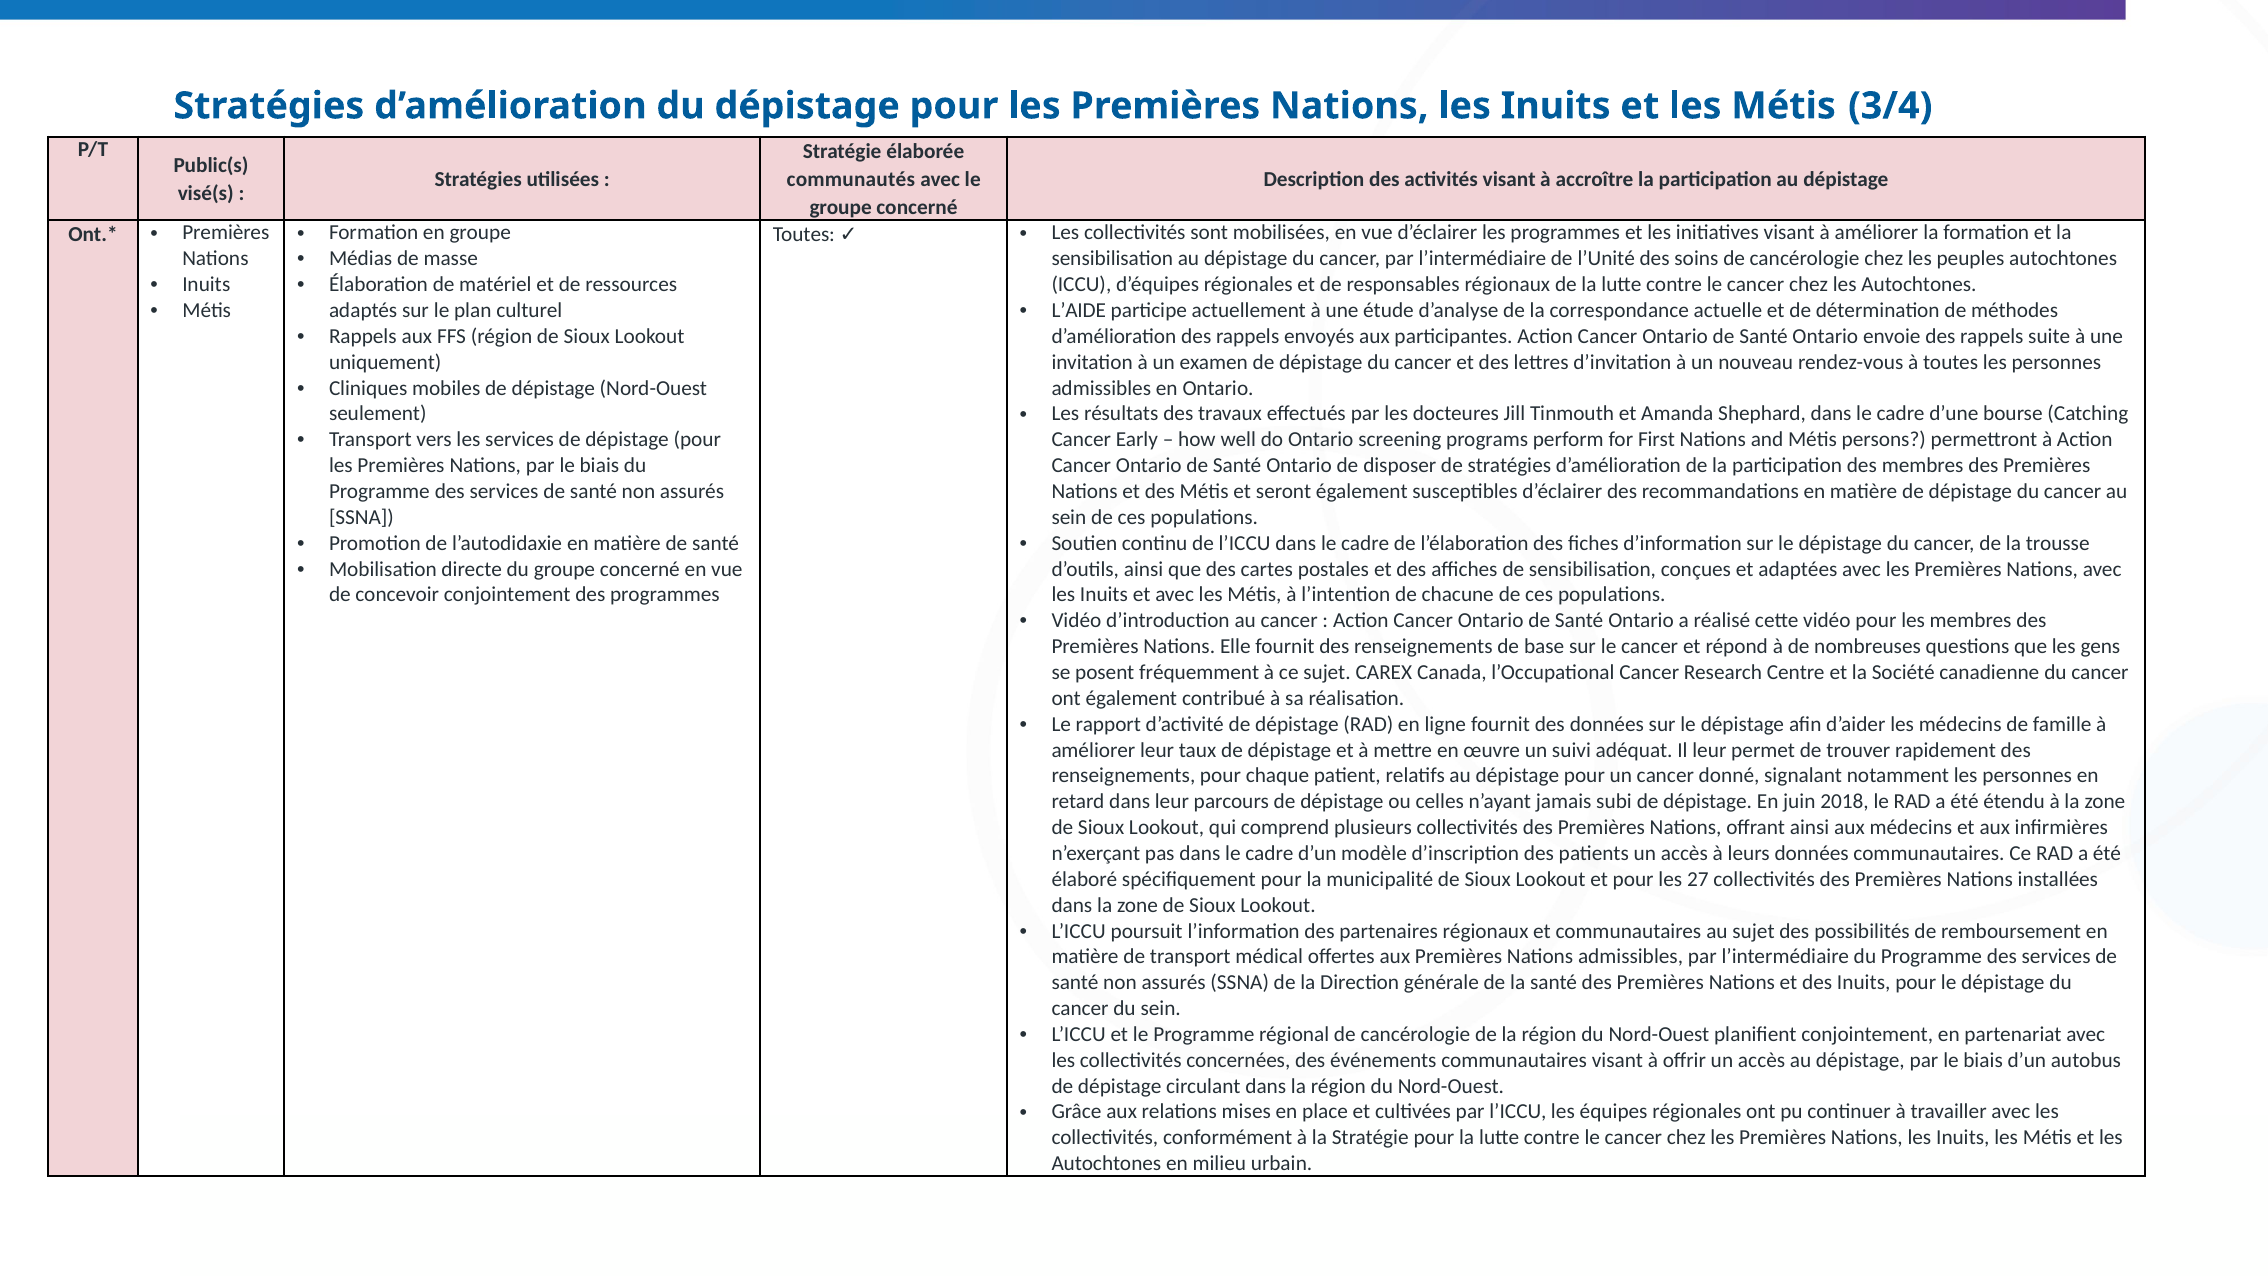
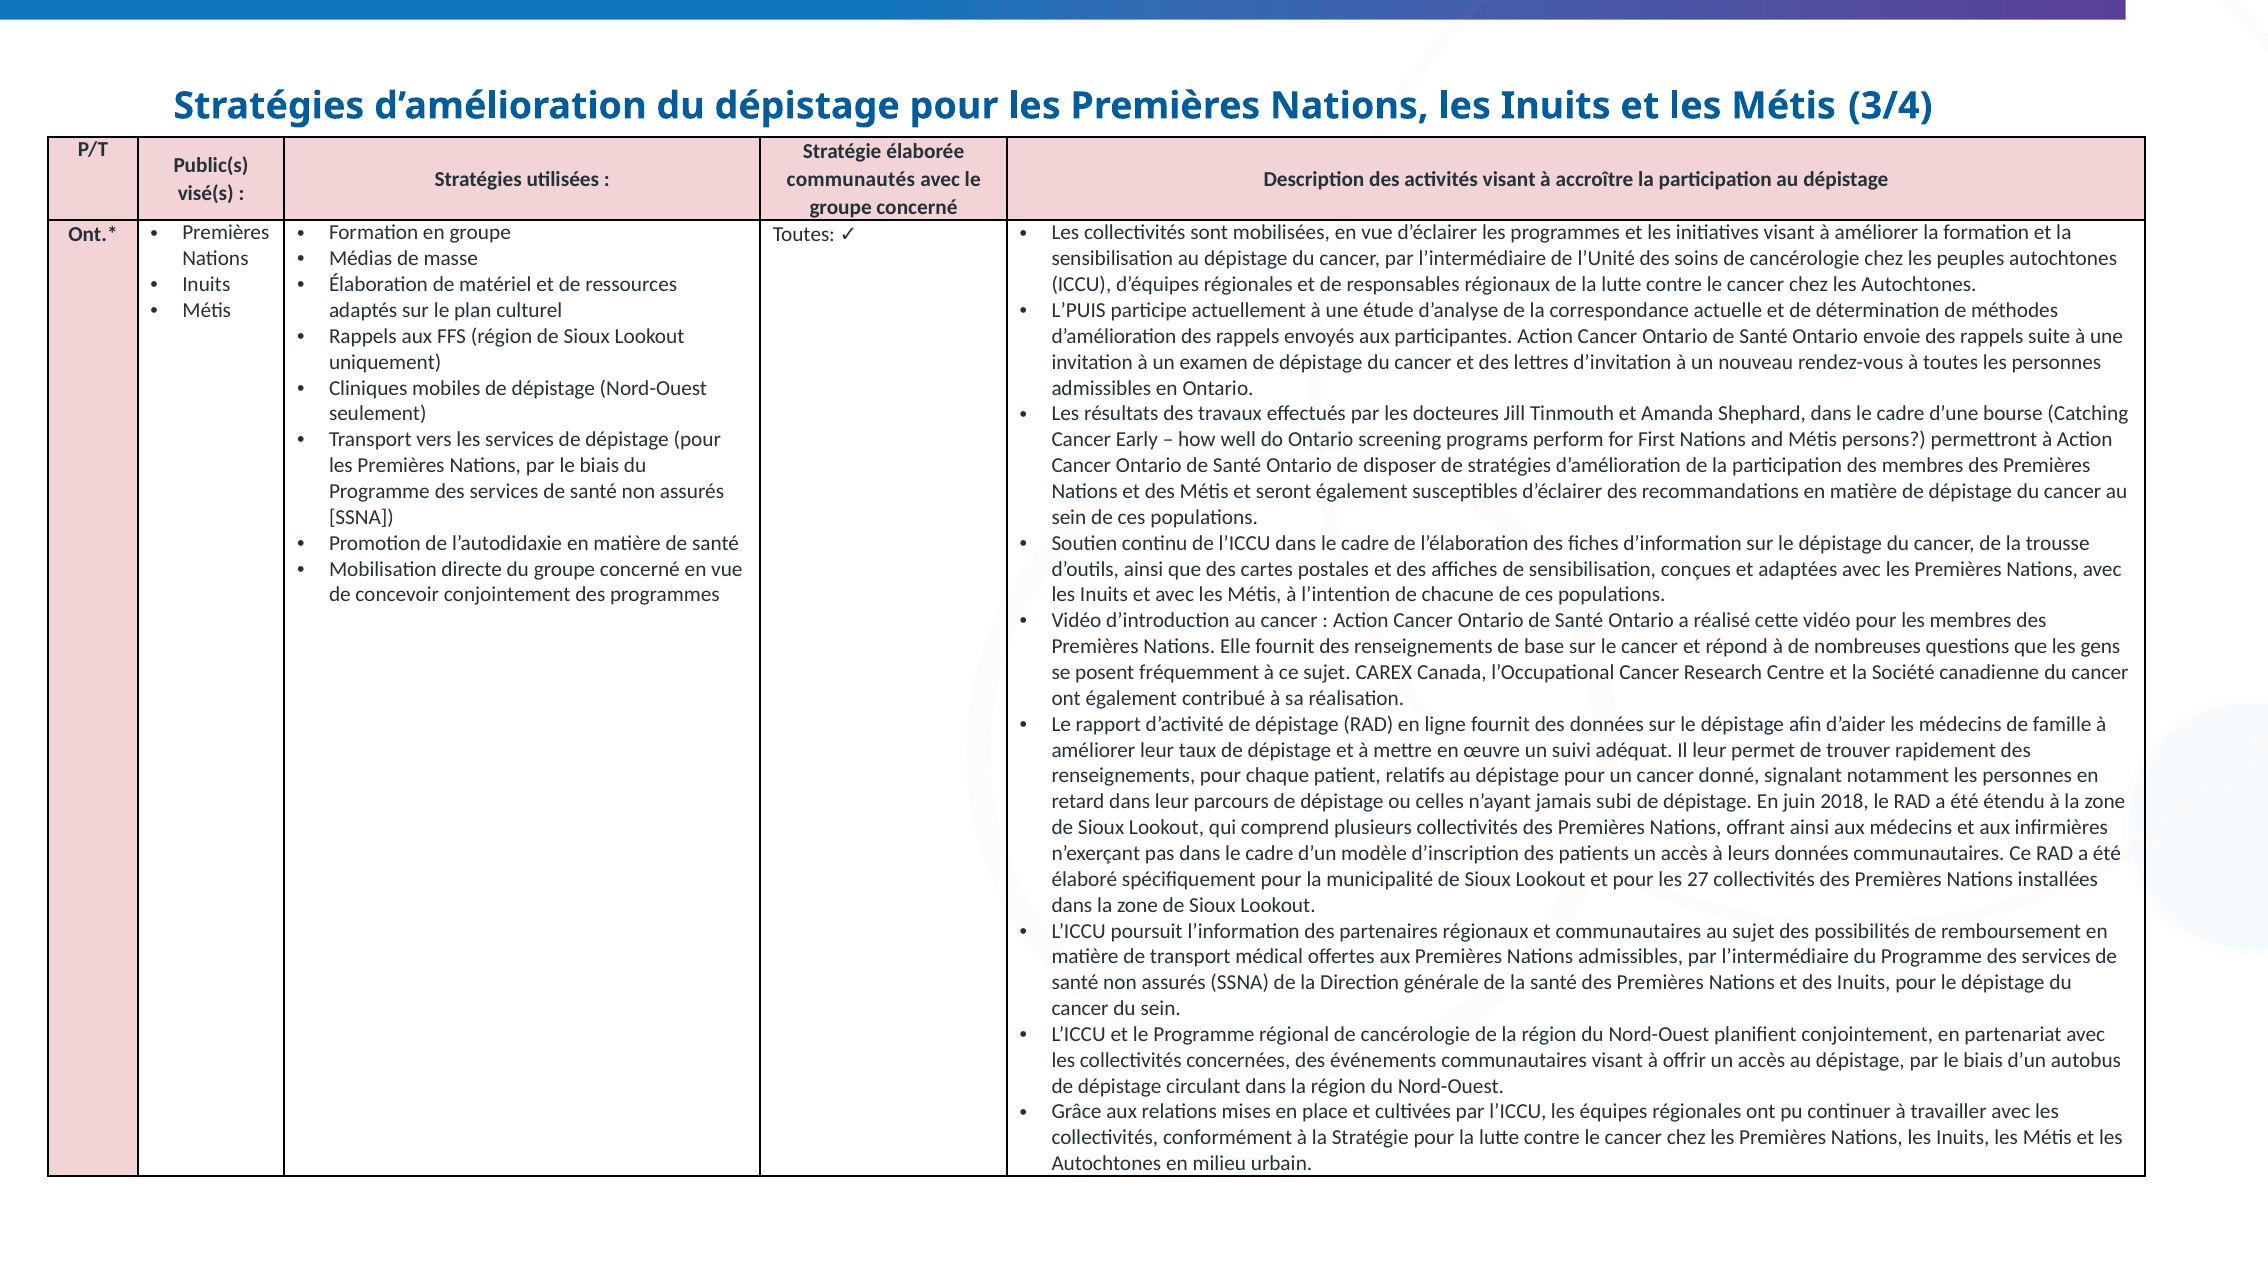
L’AIDE: L’AIDE -> L’PUIS
